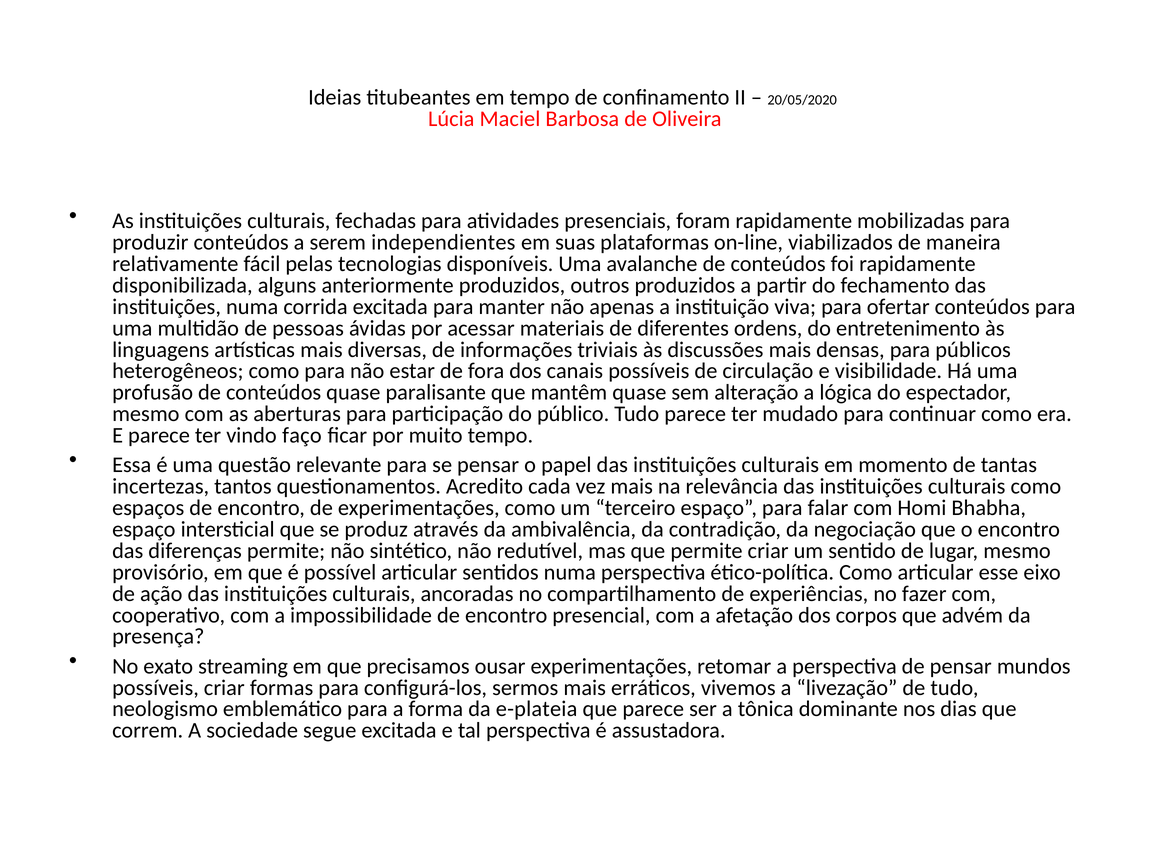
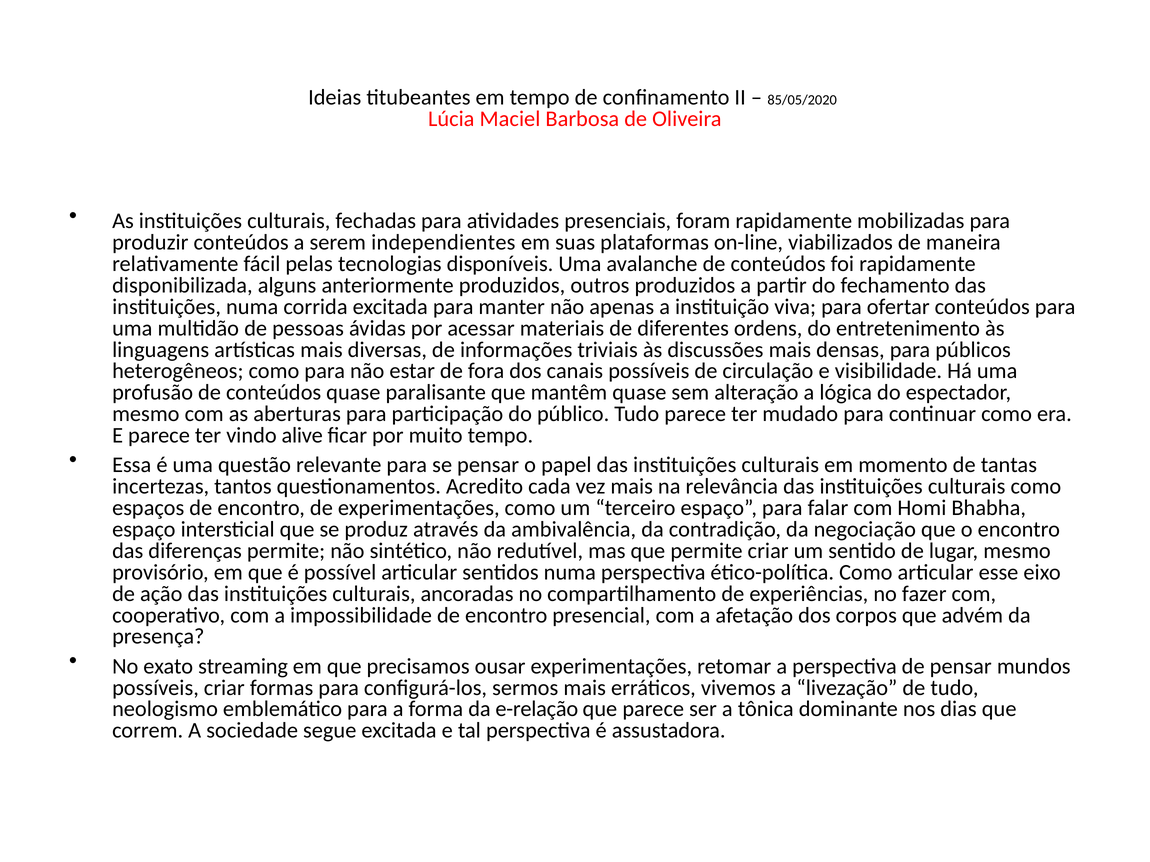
20/05/2020: 20/05/2020 -> 85/05/2020
faço: faço -> alive
e-plateia: e-plateia -> e-relação
